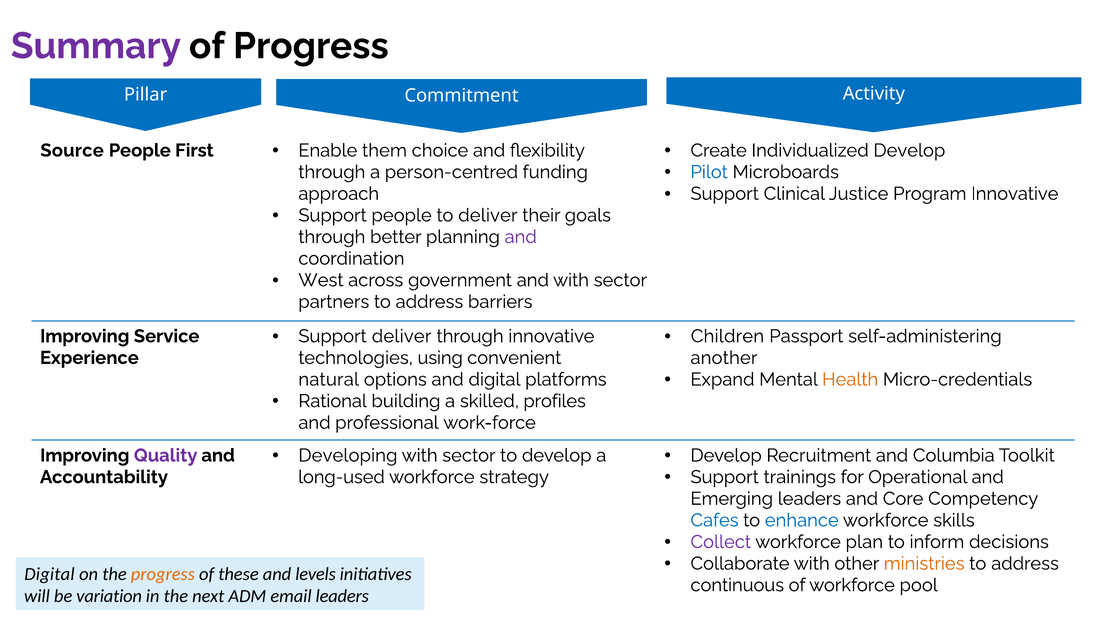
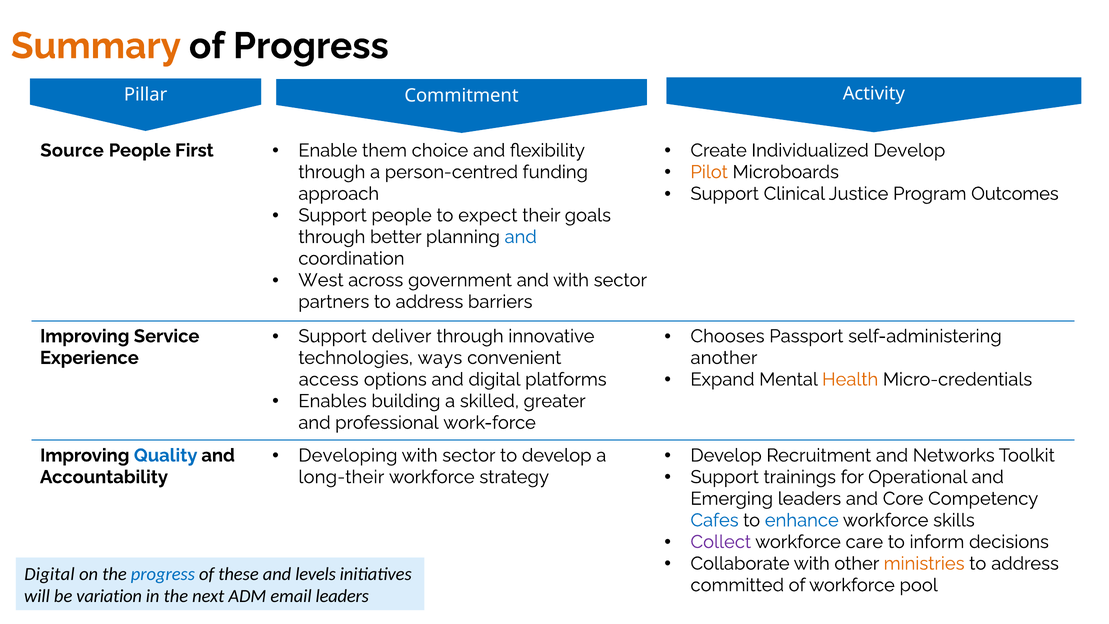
Summary colour: purple -> orange
Pilot colour: blue -> orange
Program Innovative: Innovative -> Outcomes
to deliver: deliver -> expect
and at (521, 237) colour: purple -> blue
Children: Children -> Chooses
using: using -> ways
natural: natural -> access
Rational: Rational -> Enables
profiles: profiles -> greater
Columbia: Columbia -> Networks
Quality colour: purple -> blue
long-used: long-used -> long-their
plan: plan -> care
progress at (163, 574) colour: orange -> blue
continuous: continuous -> committed
